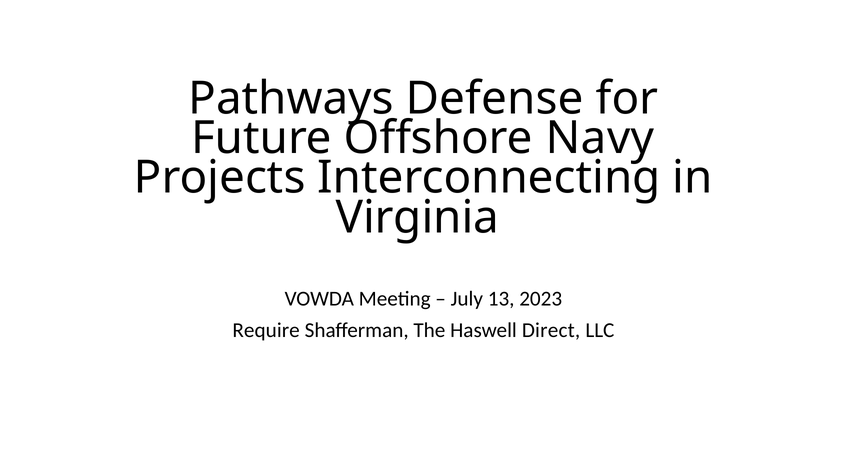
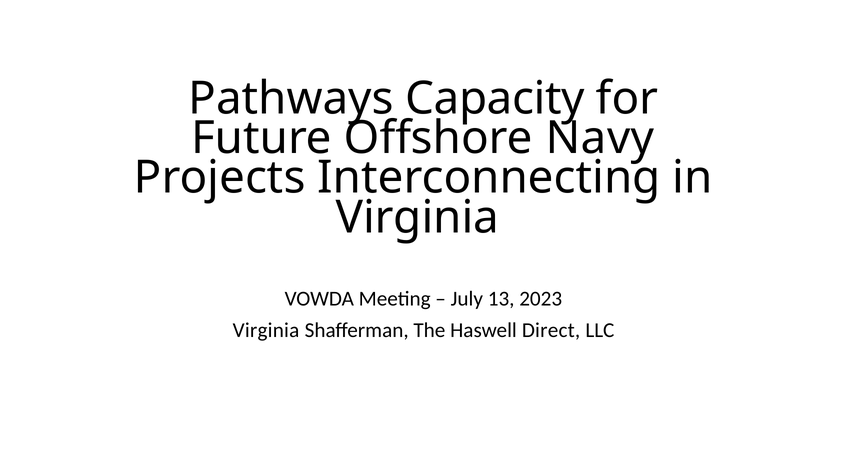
Defense: Defense -> Capacity
Require at (266, 331): Require -> Virginia
